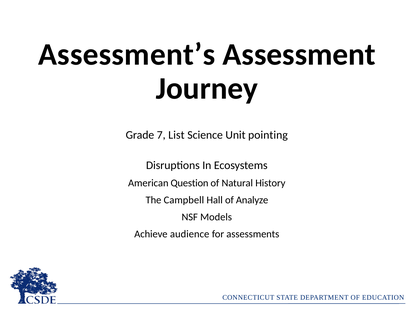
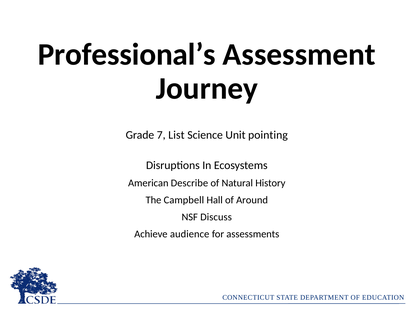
Assessment’s: Assessment’s -> Professional’s
Question: Question -> Describe
Analyze: Analyze -> Around
Models: Models -> Discuss
